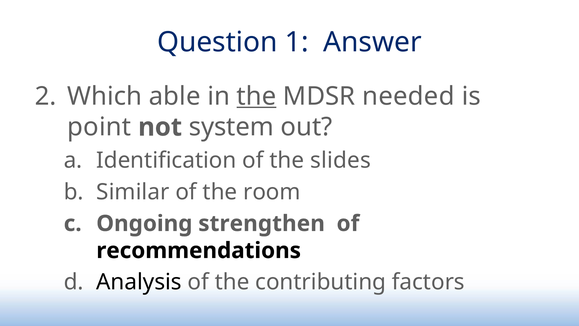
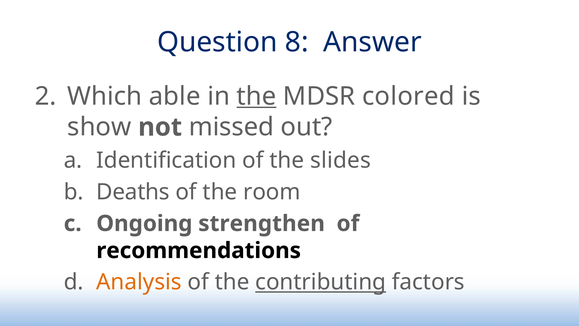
1: 1 -> 8
needed: needed -> colored
point: point -> show
system: system -> missed
Similar: Similar -> Deaths
Analysis colour: black -> orange
contributing underline: none -> present
